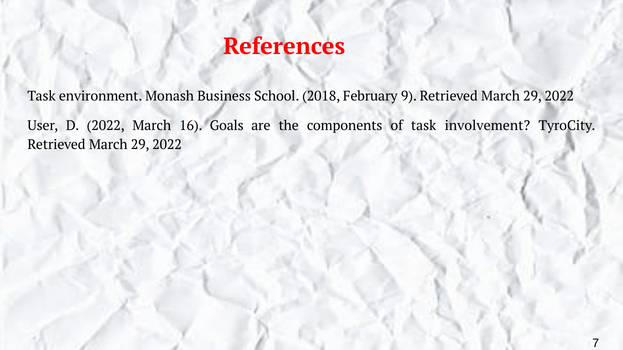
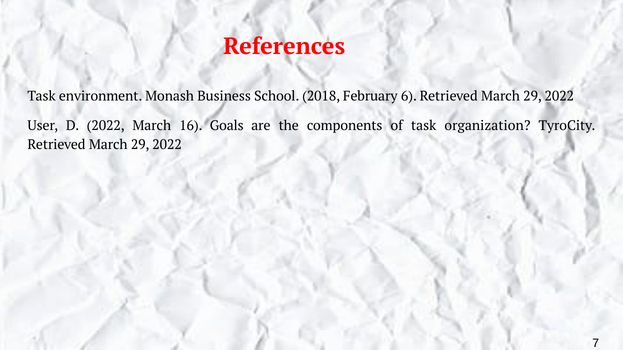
9: 9 -> 6
involvement: involvement -> organization
